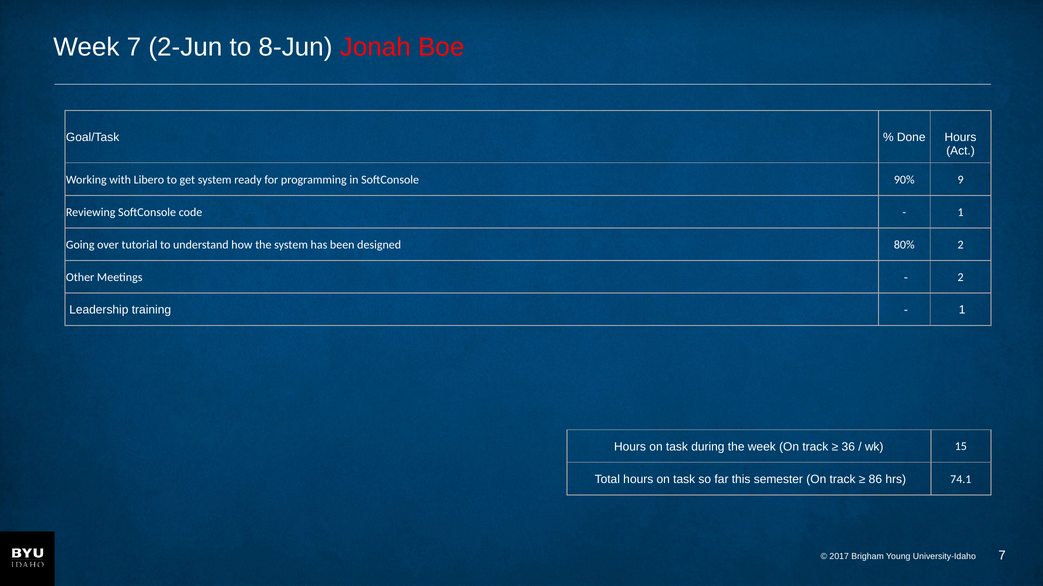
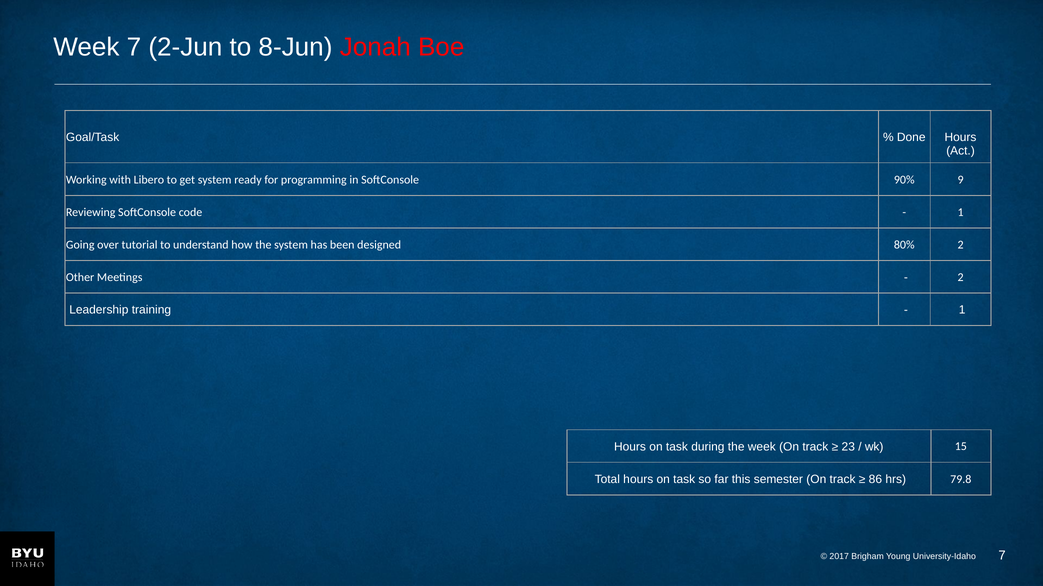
36: 36 -> 23
74.1: 74.1 -> 79.8
